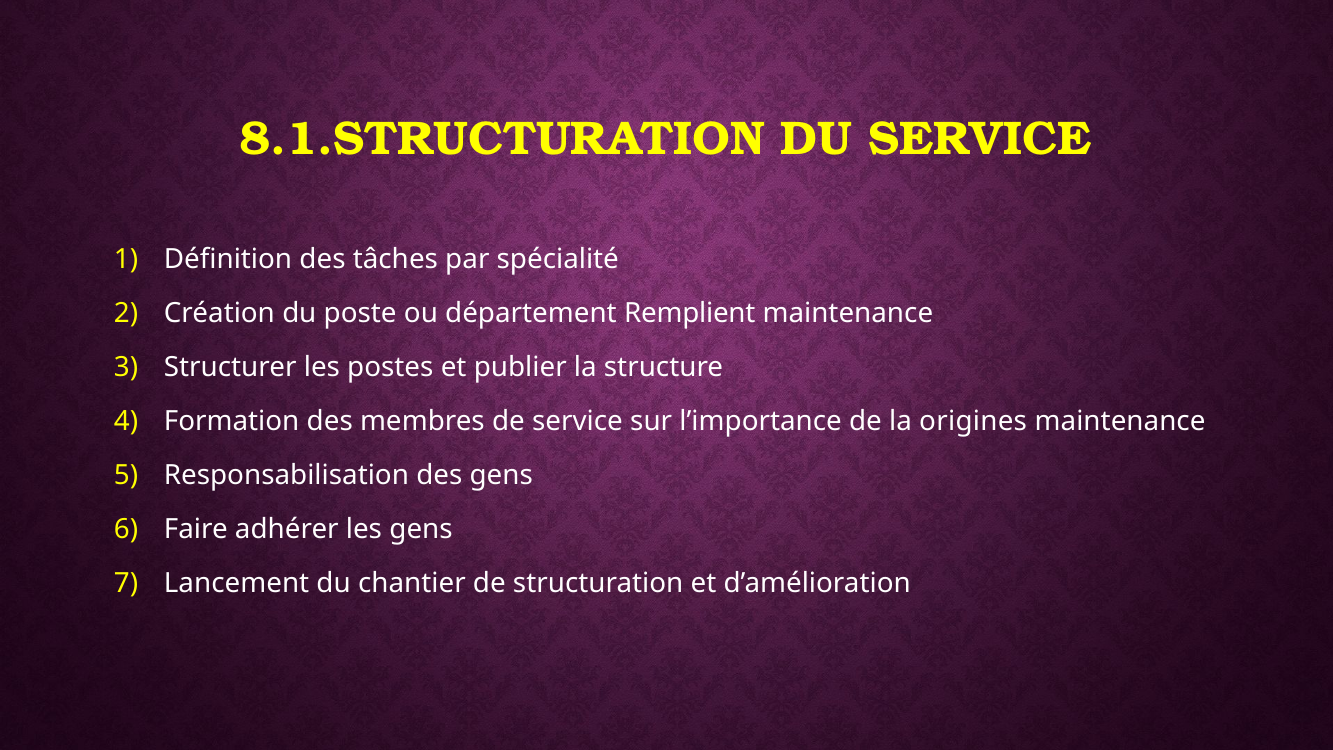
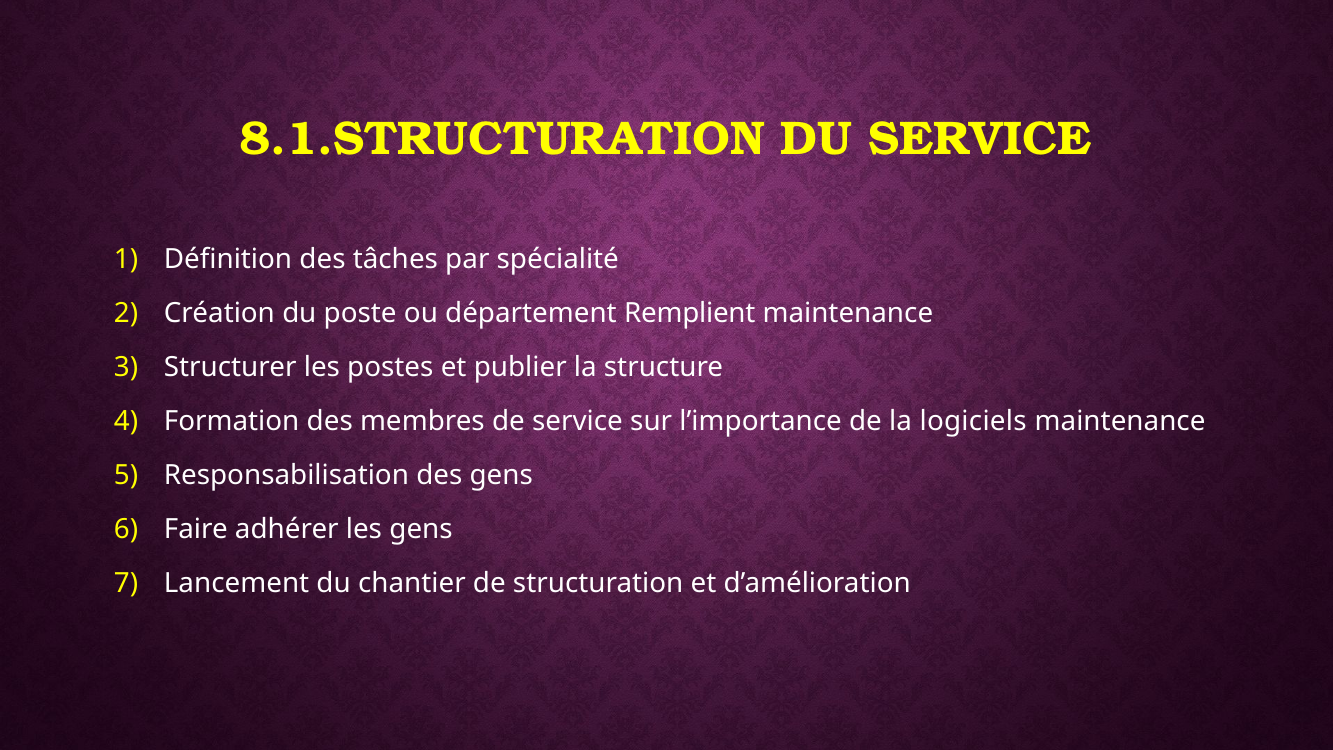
origines: origines -> logiciels
